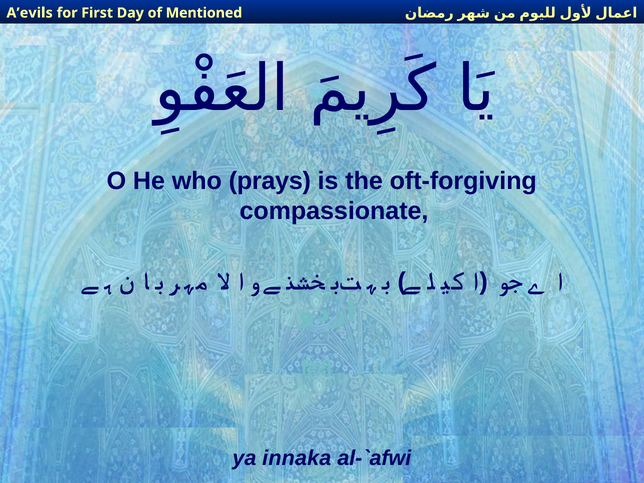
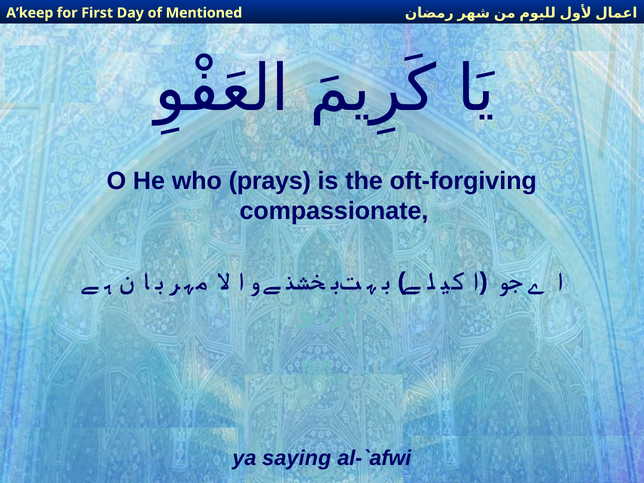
A’evils: A’evils -> A’keep
innaka: innaka -> saying
